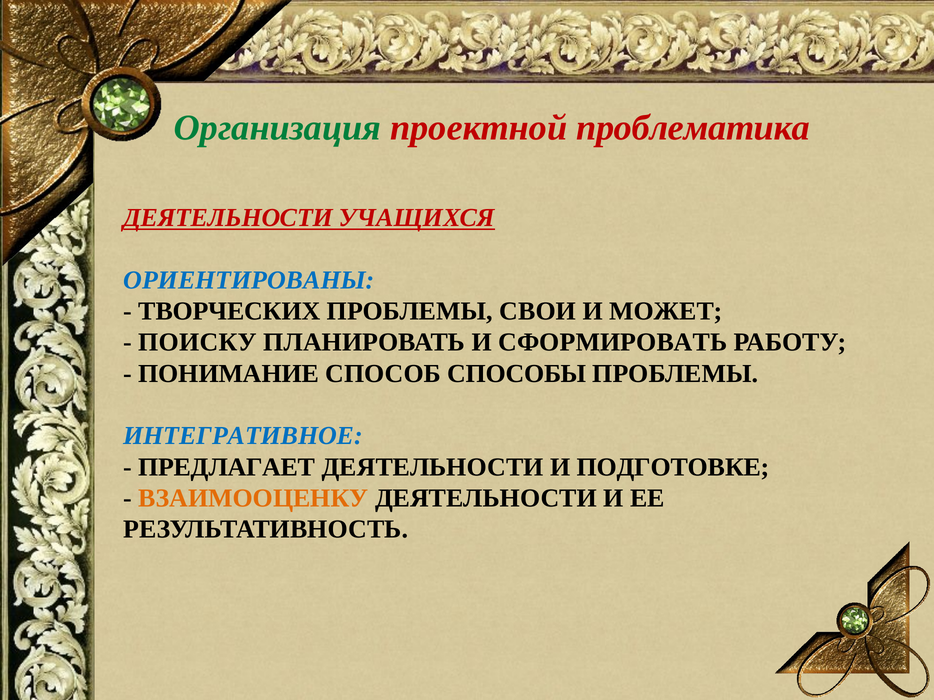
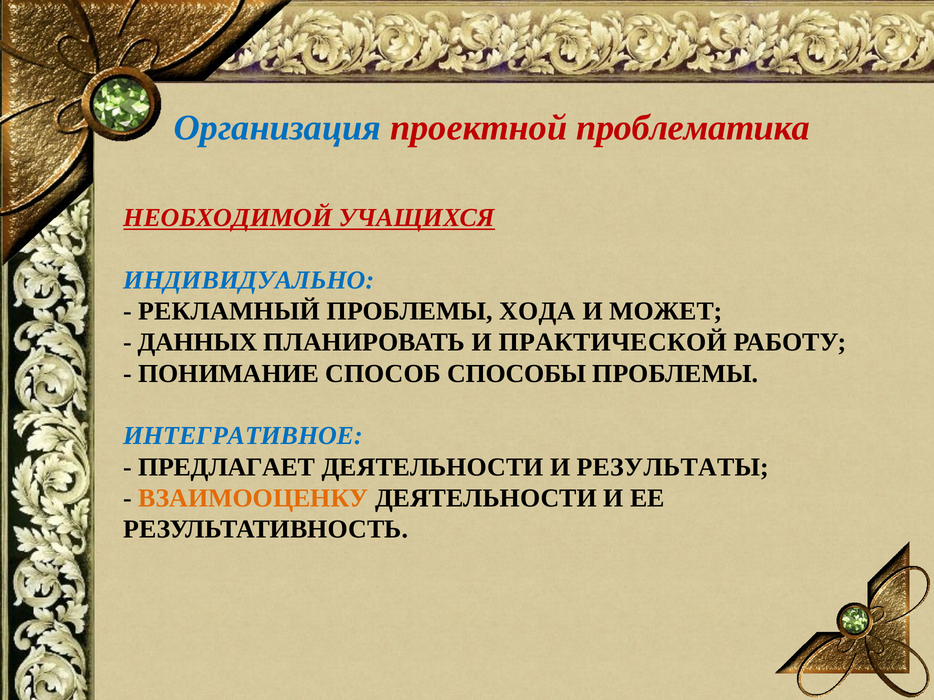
Организация colour: green -> blue
ДЕЯТЕЛЬНОСТИ at (228, 218): ДЕЯТЕЛЬНОСТИ -> НЕОБХОДИМОЙ
ОРИЕНТИРОВАНЫ: ОРИЕНТИРОВАНЫ -> ИНДИВИДУАЛЬНО
ТВОРЧЕСКИХ: ТВОРЧЕСКИХ -> РЕКЛАМНЫЙ
СВОИ: СВОИ -> ХОДА
ПОИСКУ: ПОИСКУ -> ДАННЫХ
СФОРМИРОВАТЬ: СФОРМИРОВАТЬ -> ПРАКТИЧЕСКОЙ
ПОДГОТОВКЕ: ПОДГОТОВКЕ -> РЕЗУЛЬТАТЫ
